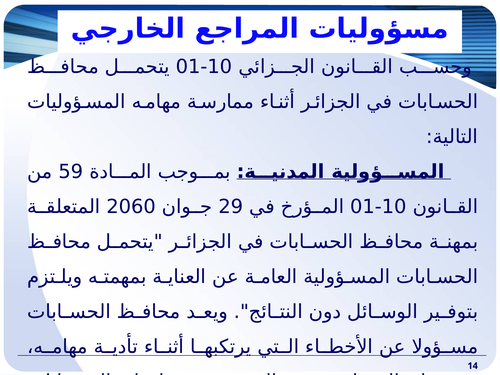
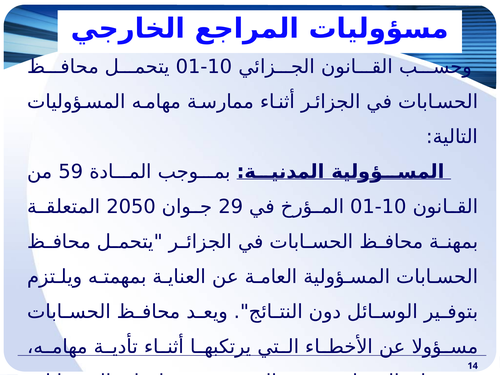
2060: 2060 -> 2050
